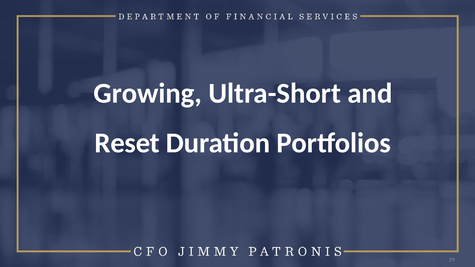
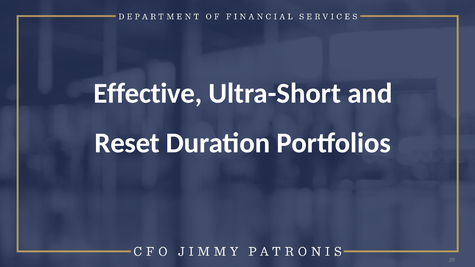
Growing: Growing -> Effective
